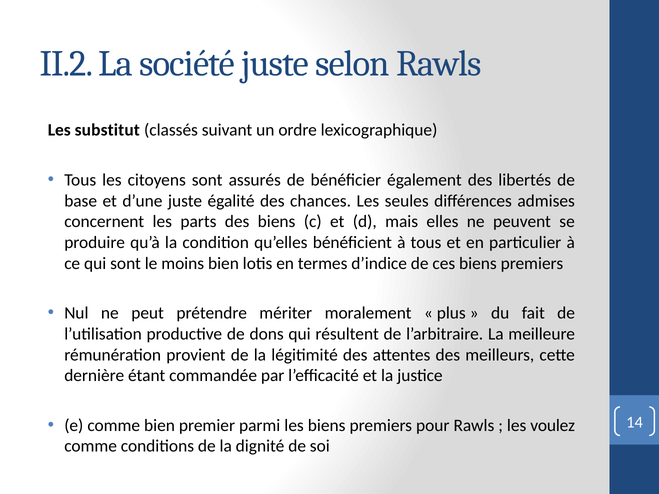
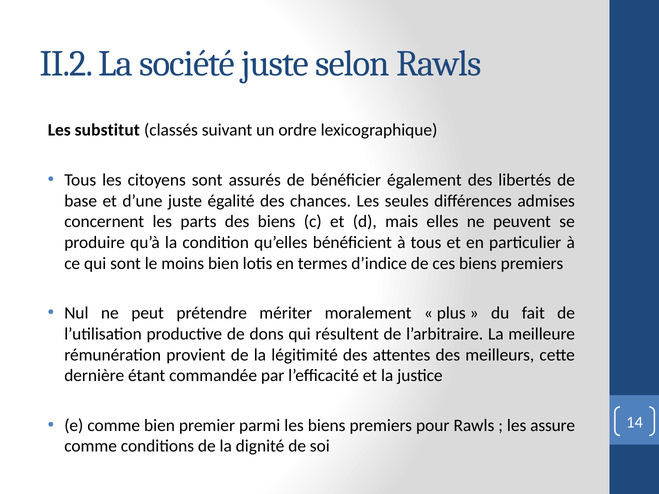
voulez: voulez -> assure
